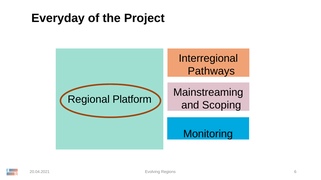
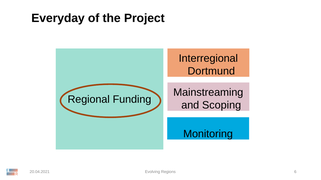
Pathways: Pathways -> Dortmund
Platform: Platform -> Funding
